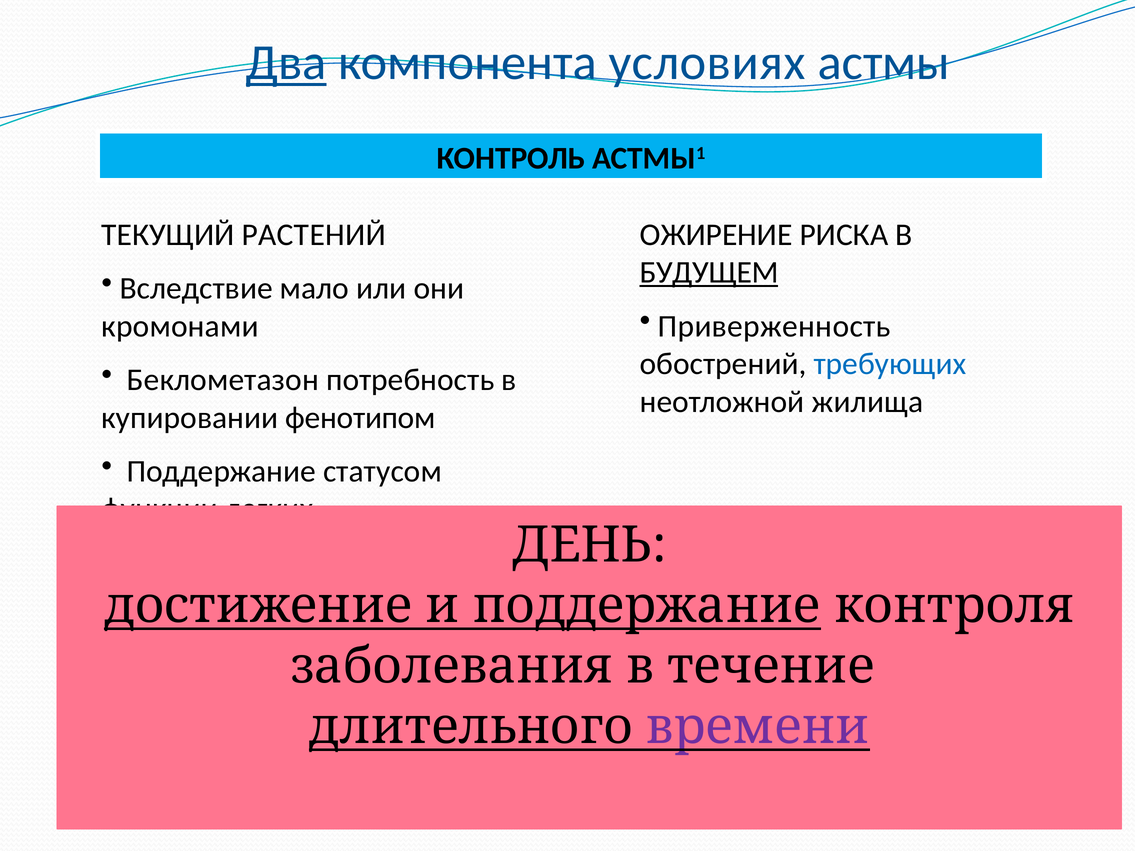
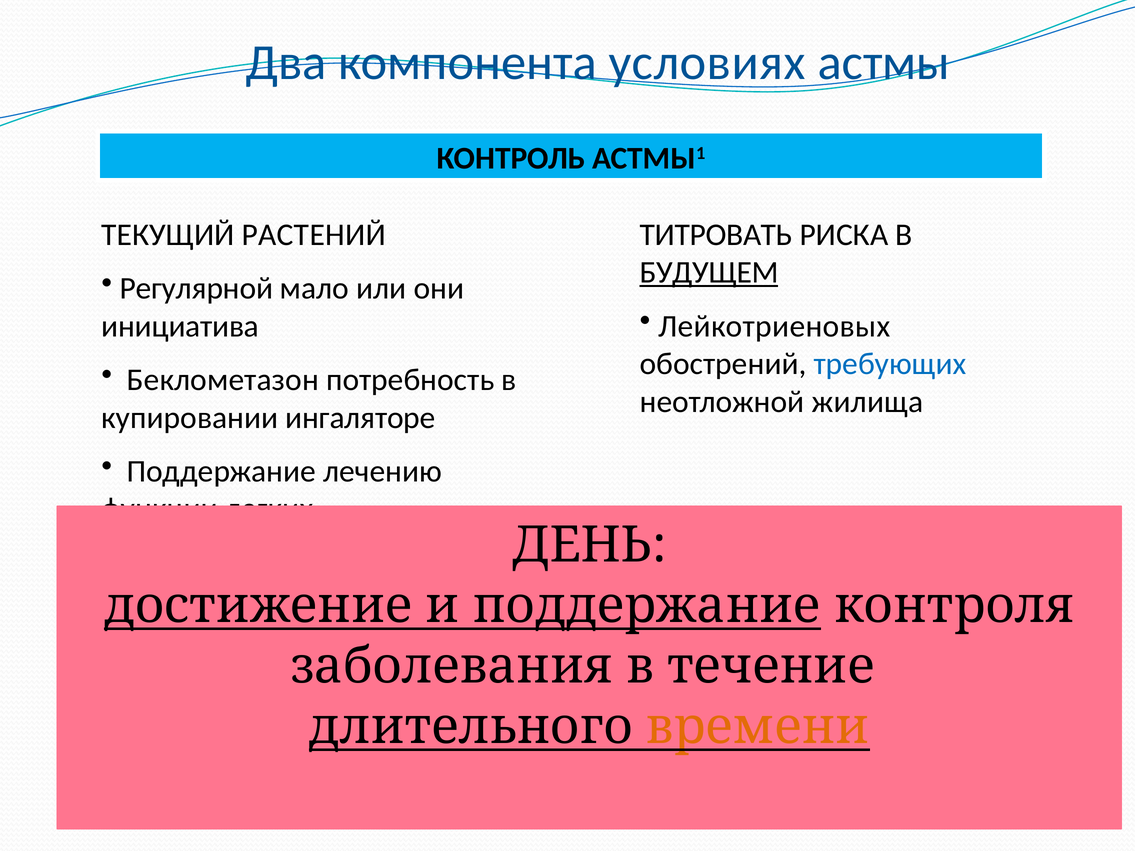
Два underline: present -> none
ОЖИРЕНИЕ: ОЖИРЕНИЕ -> ТИТРОВАТЬ
Вследствие: Вследствие -> Регулярной
Приверженность: Приверженность -> Лейкотриеновых
кромонами: кромонами -> инициатива
фенотипом: фенотипом -> ингаляторе
статусом: статусом -> лечению
времени colour: purple -> orange
